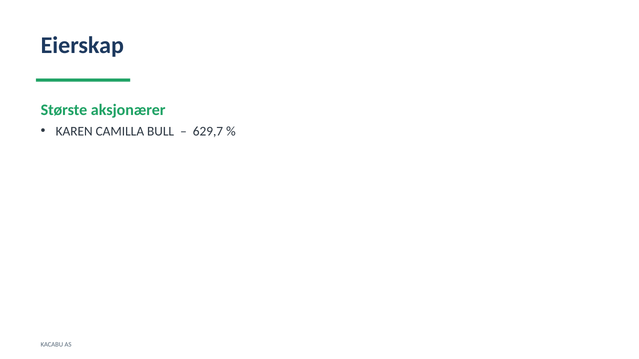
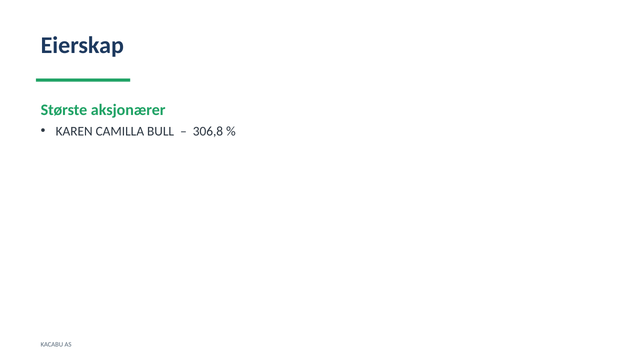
629,7: 629,7 -> 306,8
